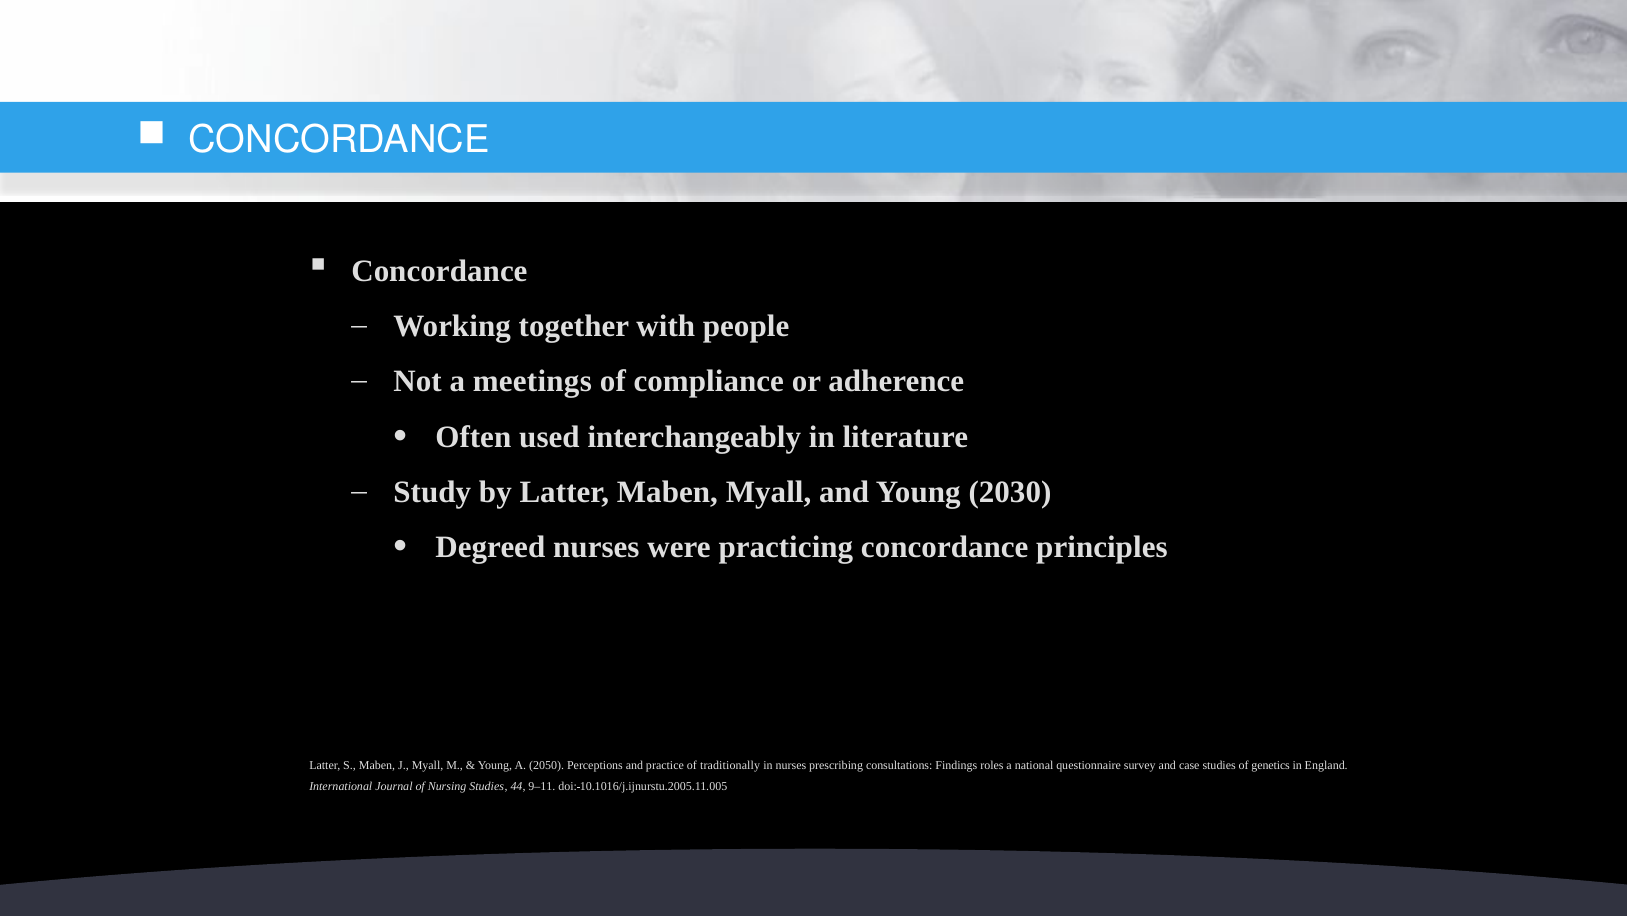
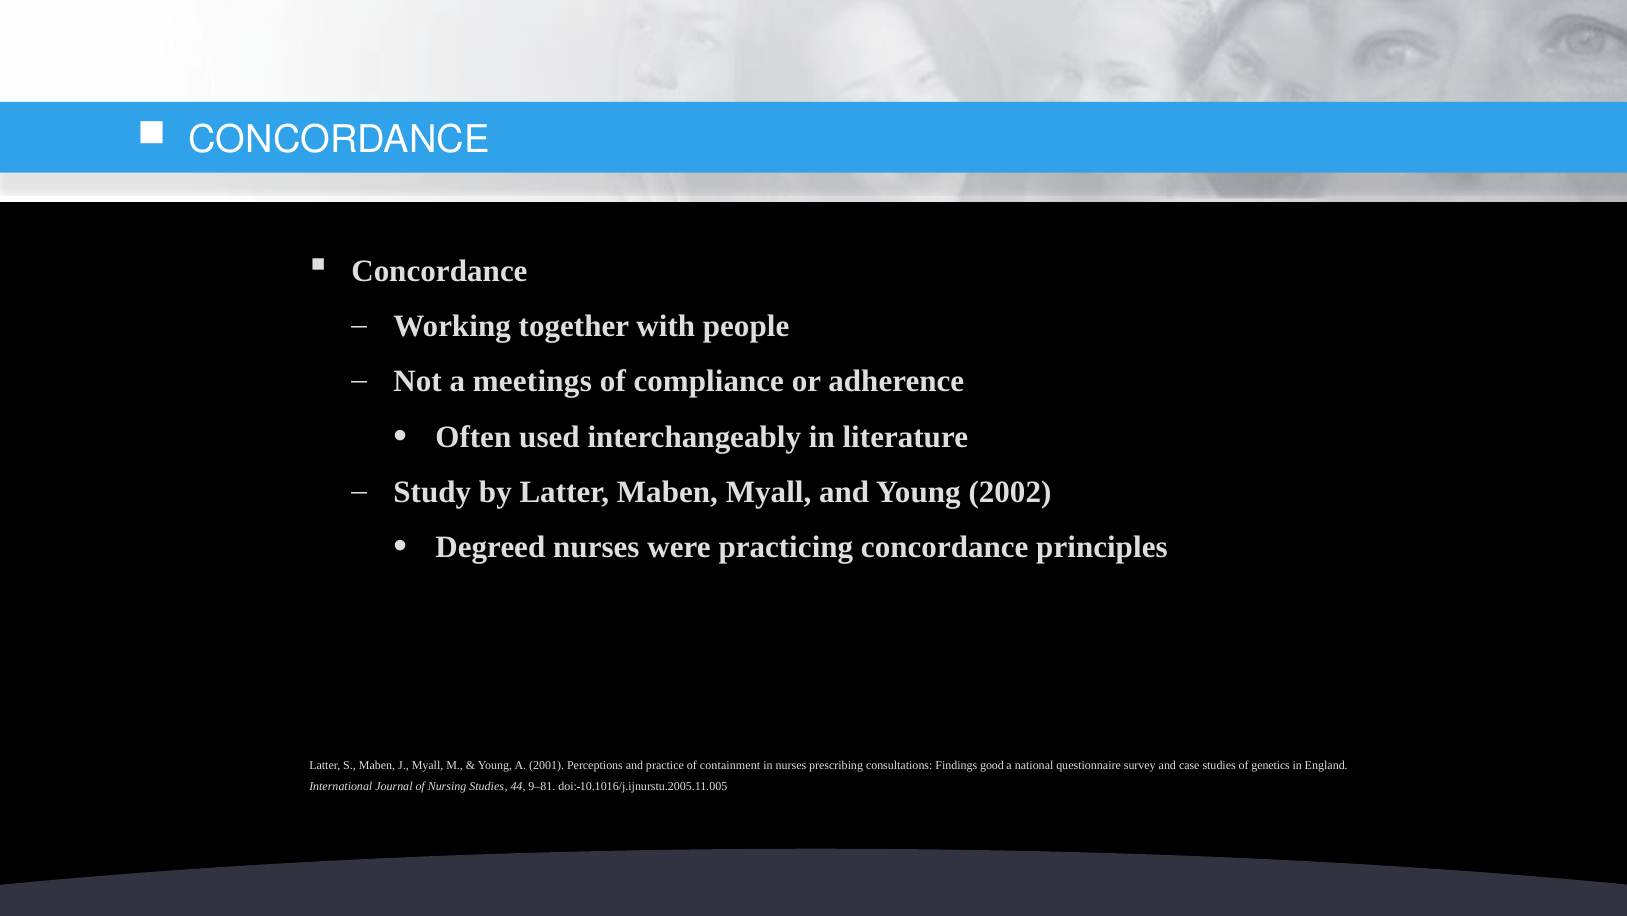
2030: 2030 -> 2002
2050: 2050 -> 2001
traditionally: traditionally -> containment
roles: roles -> good
9–11: 9–11 -> 9–81
